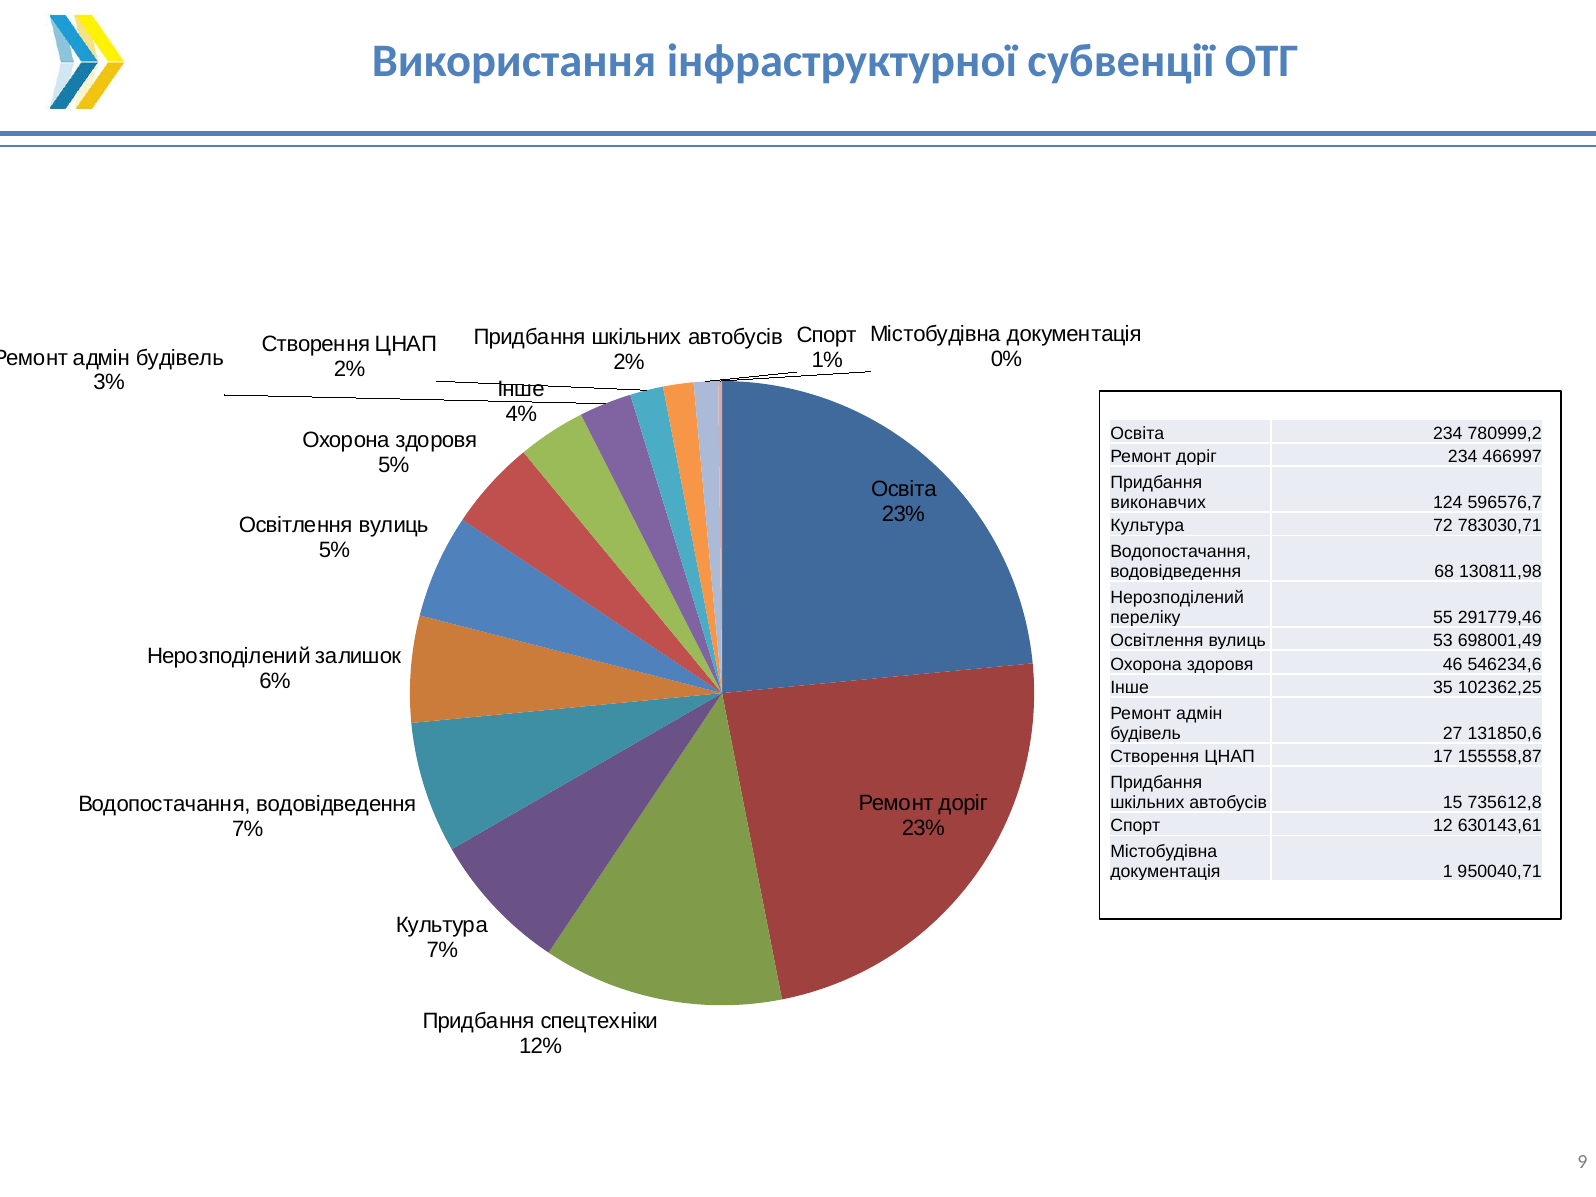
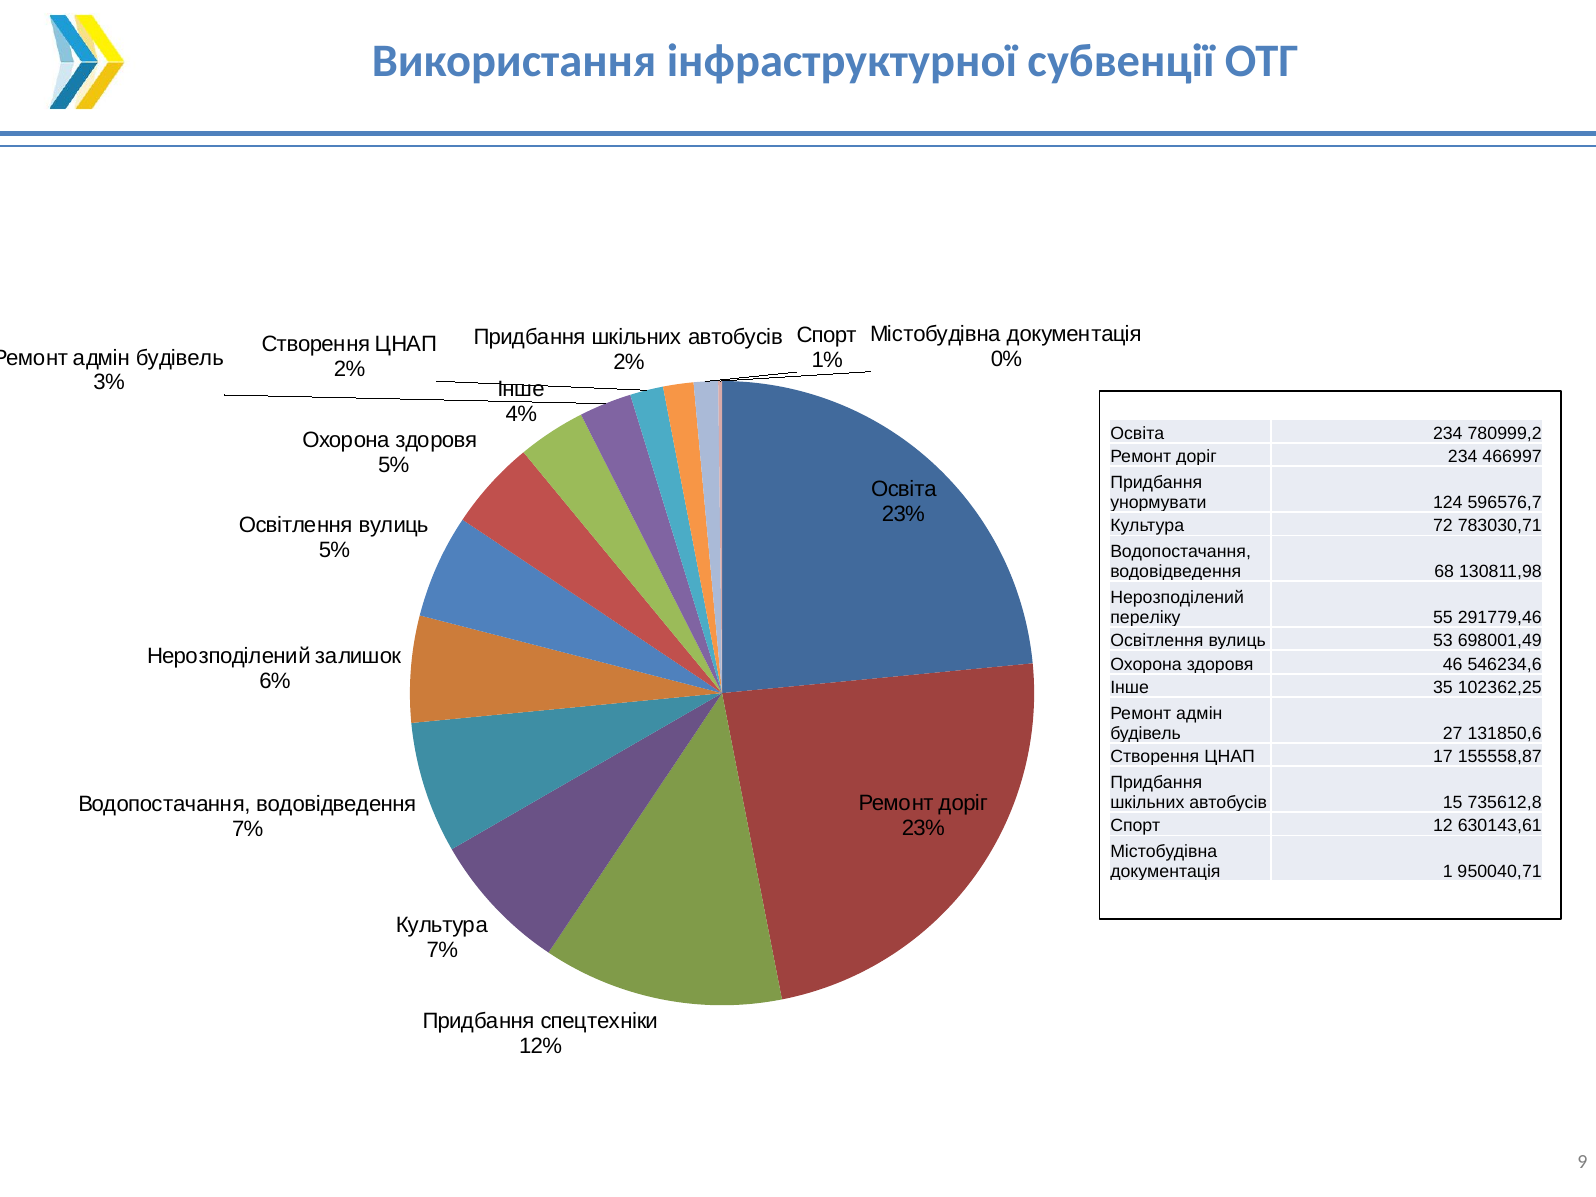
виконавчих: виконавчих -> унормувати
